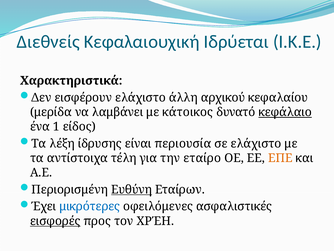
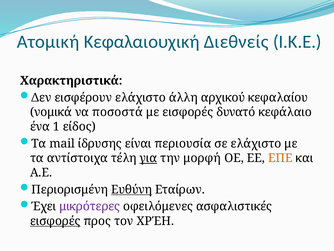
Διεθνείς: Διεθνείς -> Ατομική
Ιδρύεται: Ιδρύεται -> Διεθνείς
μερίδα: μερίδα -> νομικά
λαμβάνει: λαμβάνει -> ποσοστά
με κάτοικος: κάτοικος -> εισφορές
κεφάλαιο underline: present -> none
λέξη: λέξη -> mail
για underline: none -> present
εταίρο: εταίρο -> μορφή
μικρότερες colour: blue -> purple
